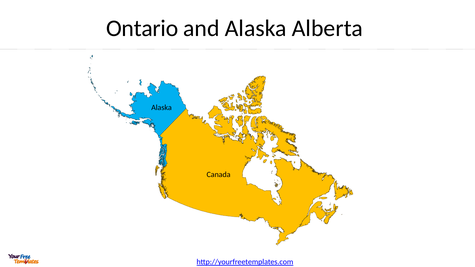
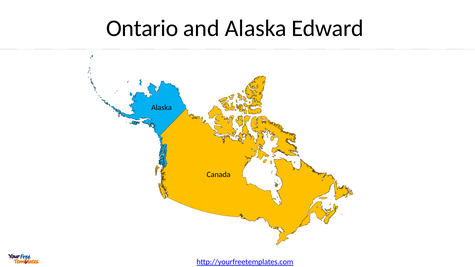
Alberta: Alberta -> Edward
